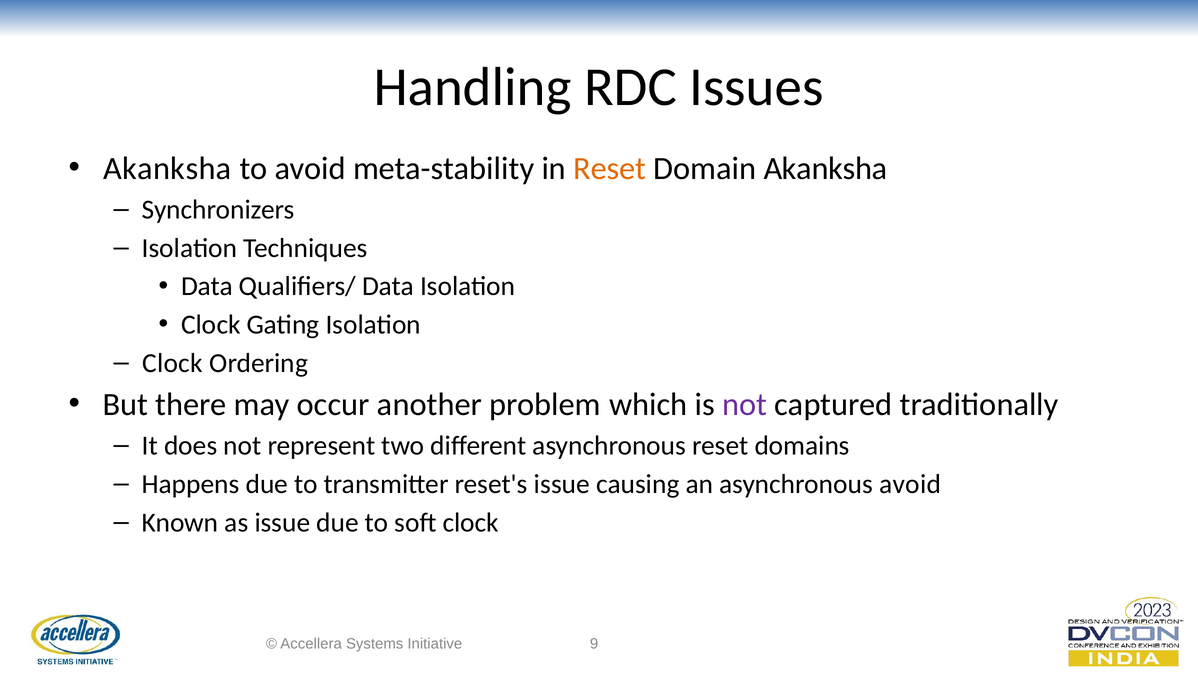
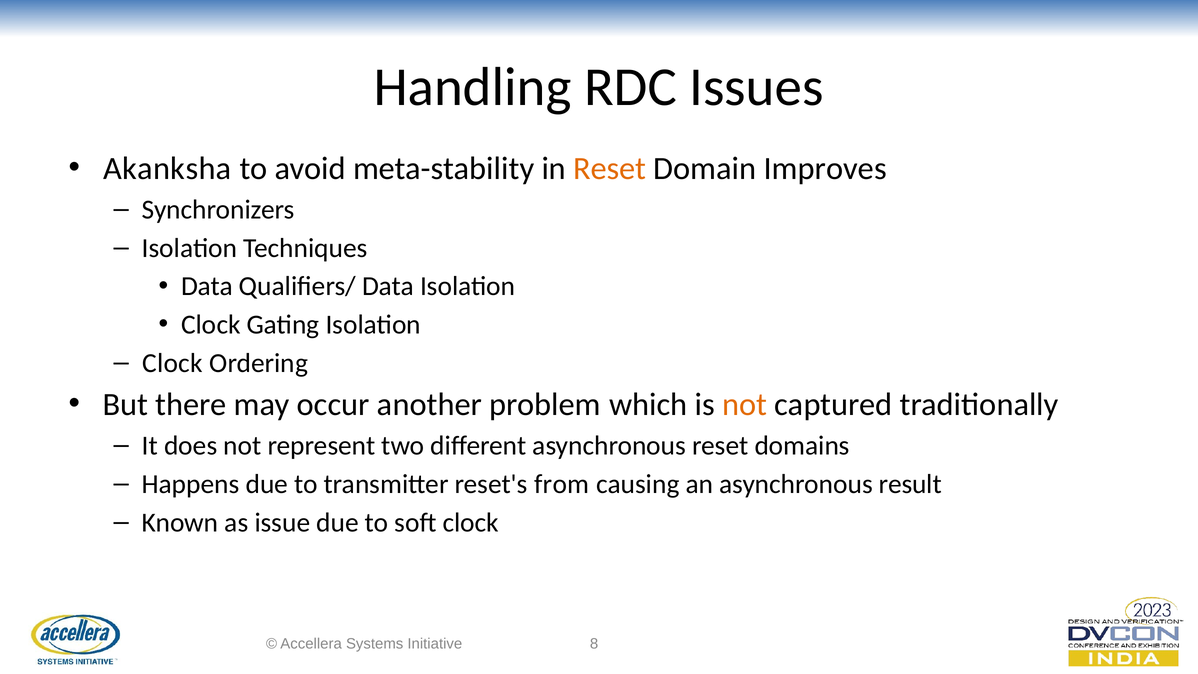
Domain Akanksha: Akanksha -> Improves
not at (745, 404) colour: purple -> orange
reset's issue: issue -> from
asynchronous avoid: avoid -> result
9: 9 -> 8
